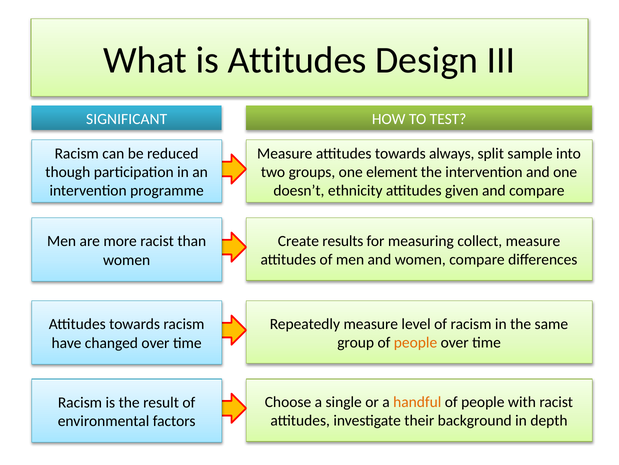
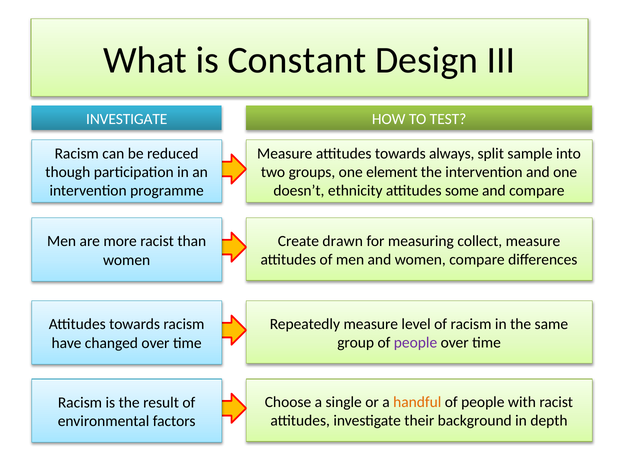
is Attitudes: Attitudes -> Constant
SIGNIFICANT at (127, 119): SIGNIFICANT -> INVESTIGATE
given: given -> some
results: results -> drawn
people at (416, 342) colour: orange -> purple
